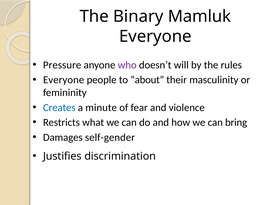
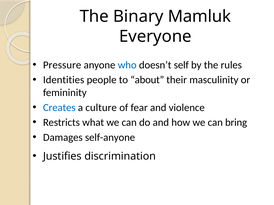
who colour: purple -> blue
will: will -> self
Everyone at (64, 80): Everyone -> Identities
minute: minute -> culture
self-gender: self-gender -> self-anyone
